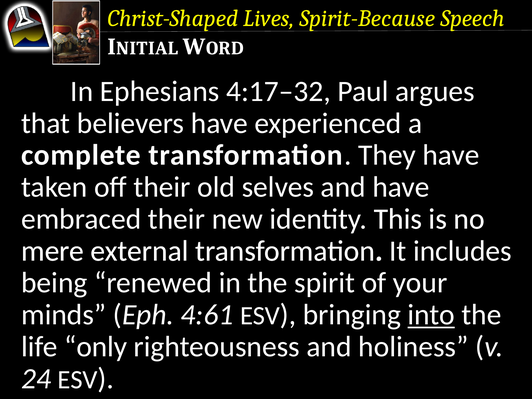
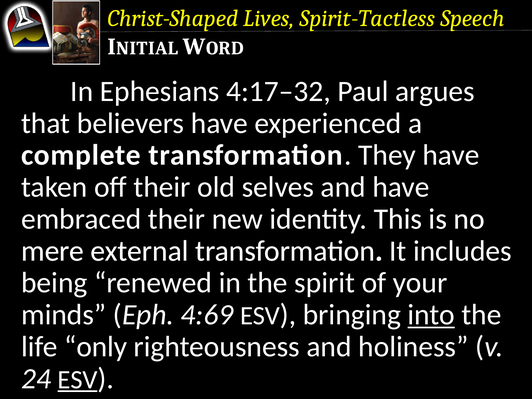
Spirit-Because: Spirit-Because -> Spirit-Tactless
4:61: 4:61 -> 4:69
ESV at (78, 380) underline: none -> present
